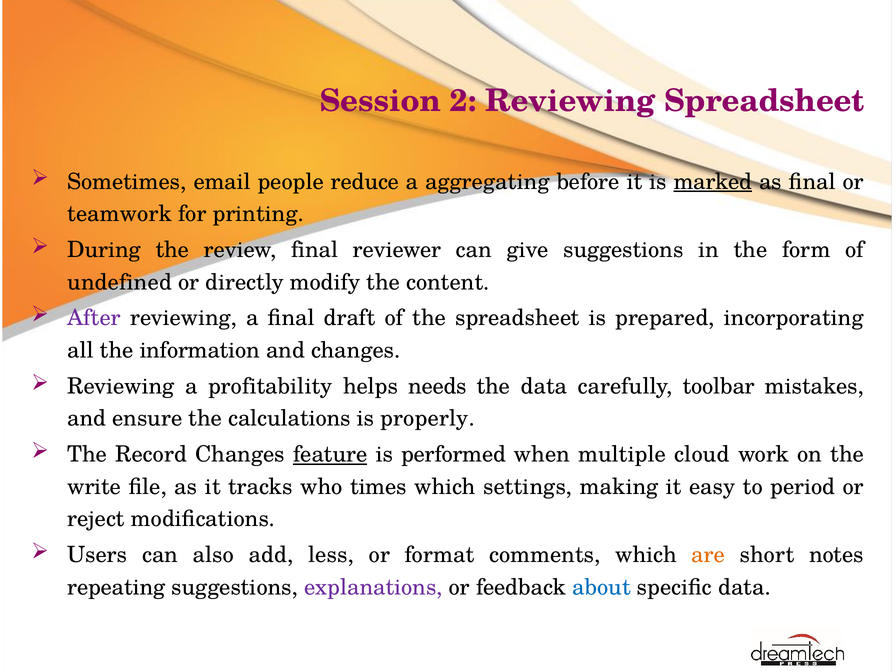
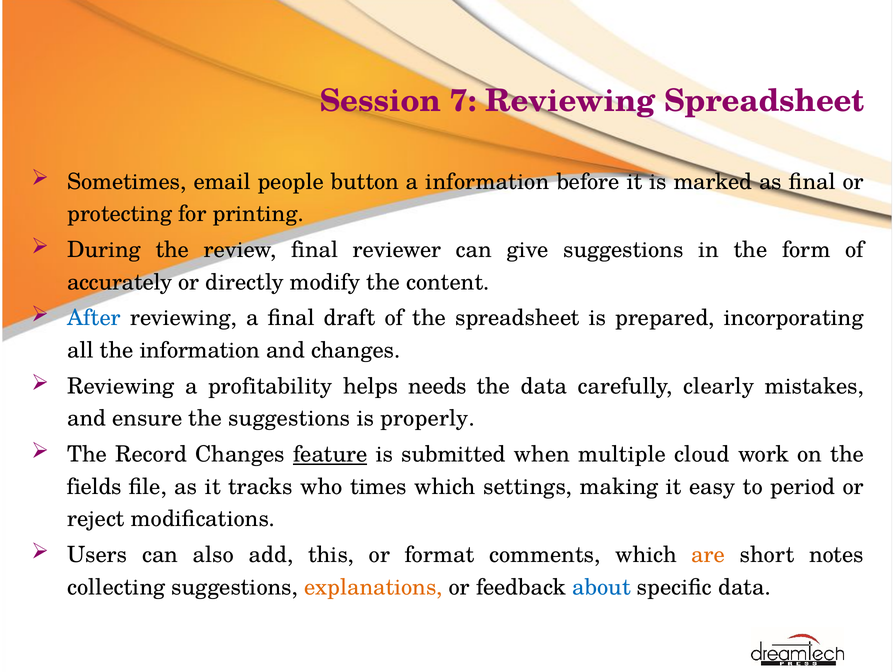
2: 2 -> 7
reduce: reduce -> button
a aggregating: aggregating -> information
marked underline: present -> none
teamwork: teamwork -> protecting
undefined: undefined -> accurately
After colour: purple -> blue
toolbar: toolbar -> clearly
the calculations: calculations -> suggestions
performed: performed -> submitted
write: write -> fields
less: less -> this
repeating: repeating -> collecting
explanations colour: purple -> orange
